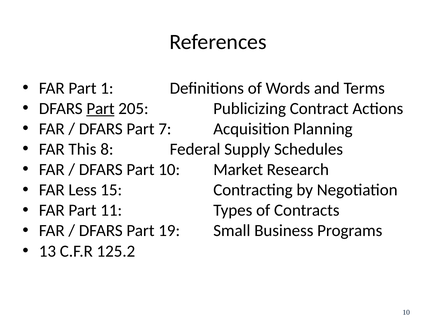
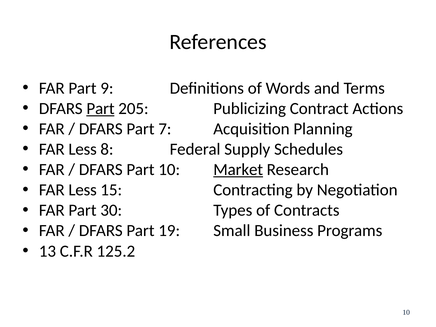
1: 1 -> 9
This at (82, 149): This -> Less
Market underline: none -> present
11: 11 -> 30
